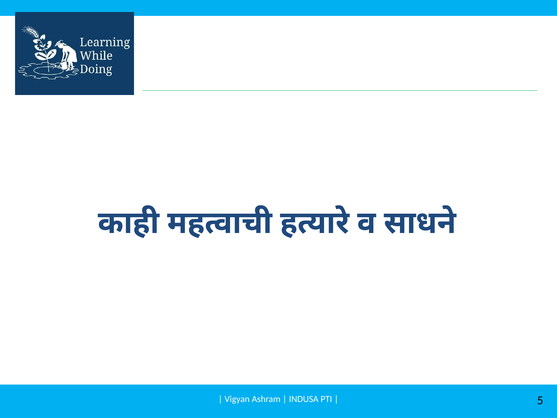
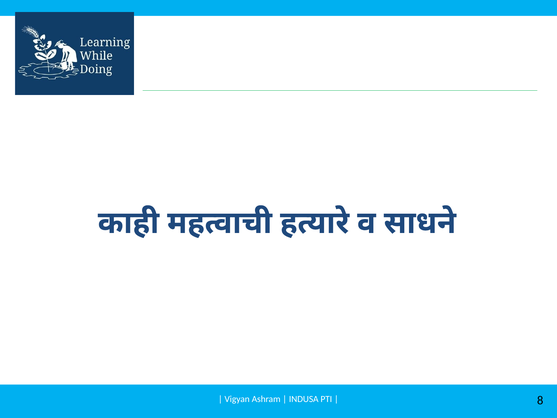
5: 5 -> 8
